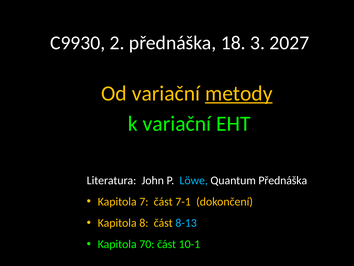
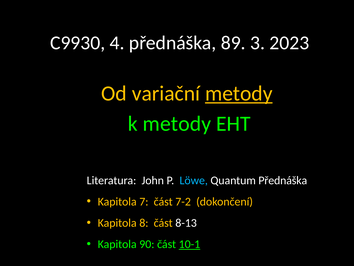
2: 2 -> 4
18: 18 -> 89
2027: 2027 -> 2023
k variační: variační -> metody
7-1: 7-1 -> 7-2
8-13 colour: light blue -> white
70: 70 -> 90
10-1 underline: none -> present
